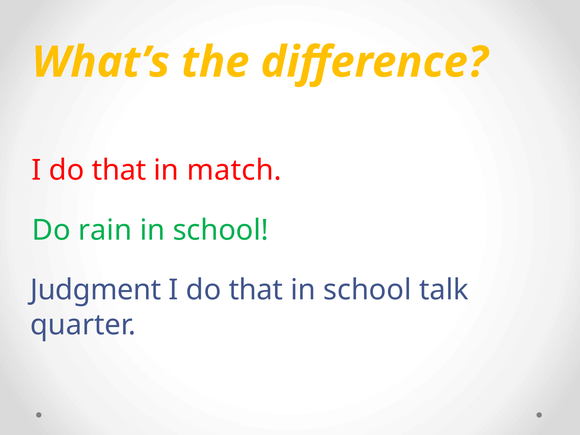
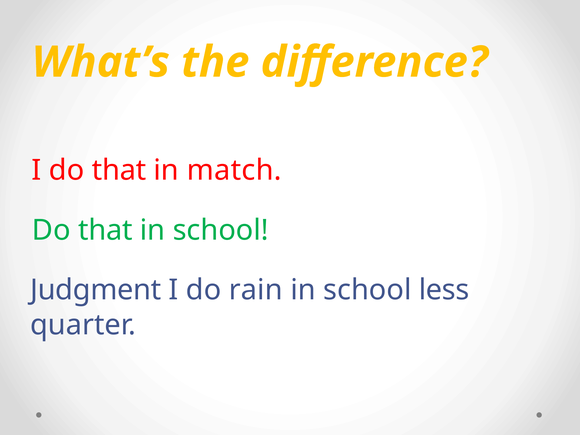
rain at (105, 230): rain -> that
that at (256, 290): that -> rain
talk: talk -> less
